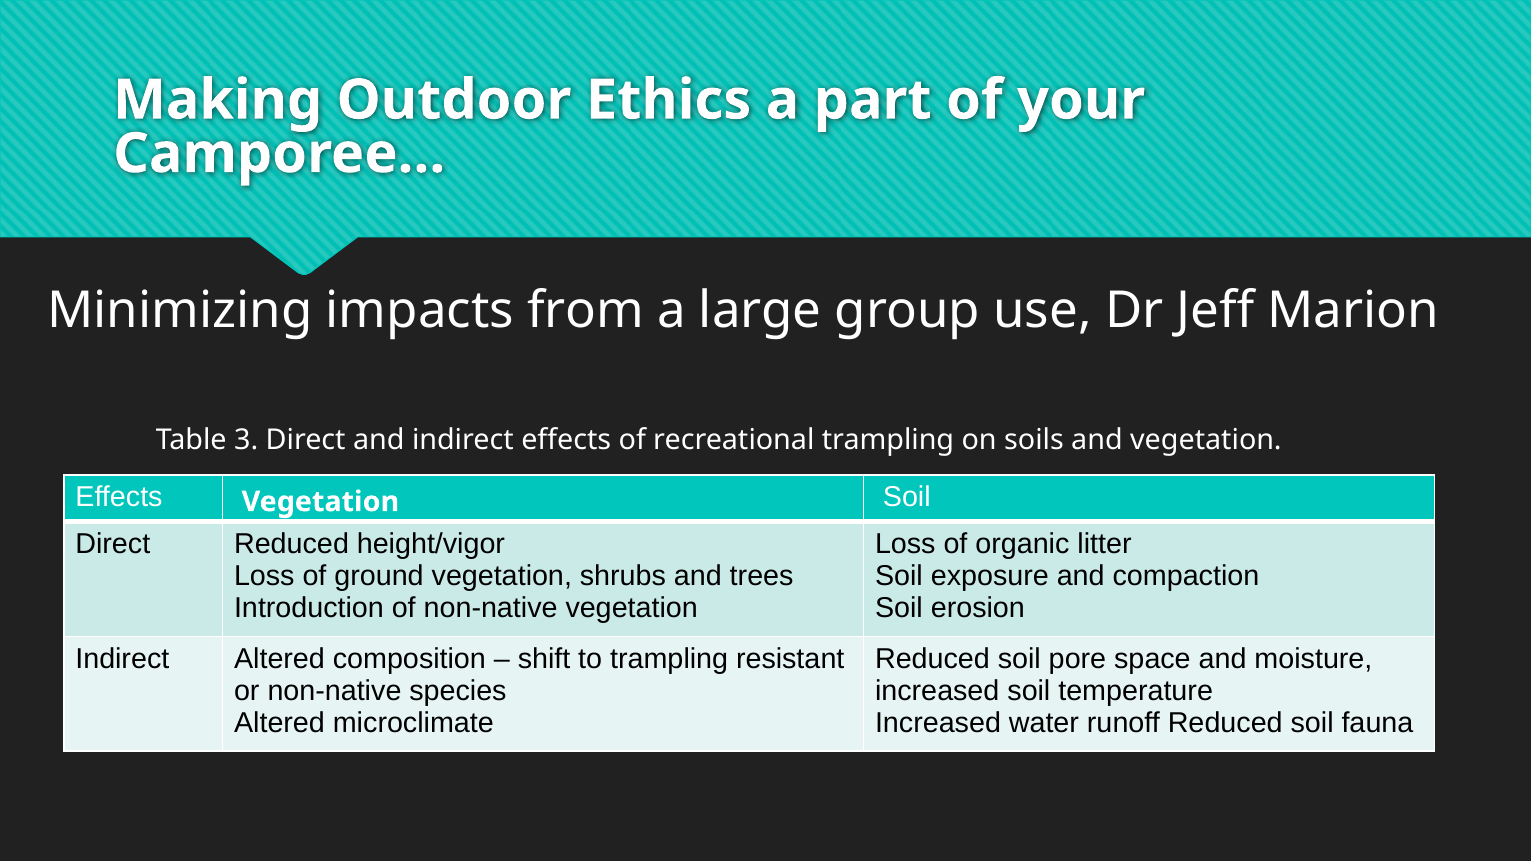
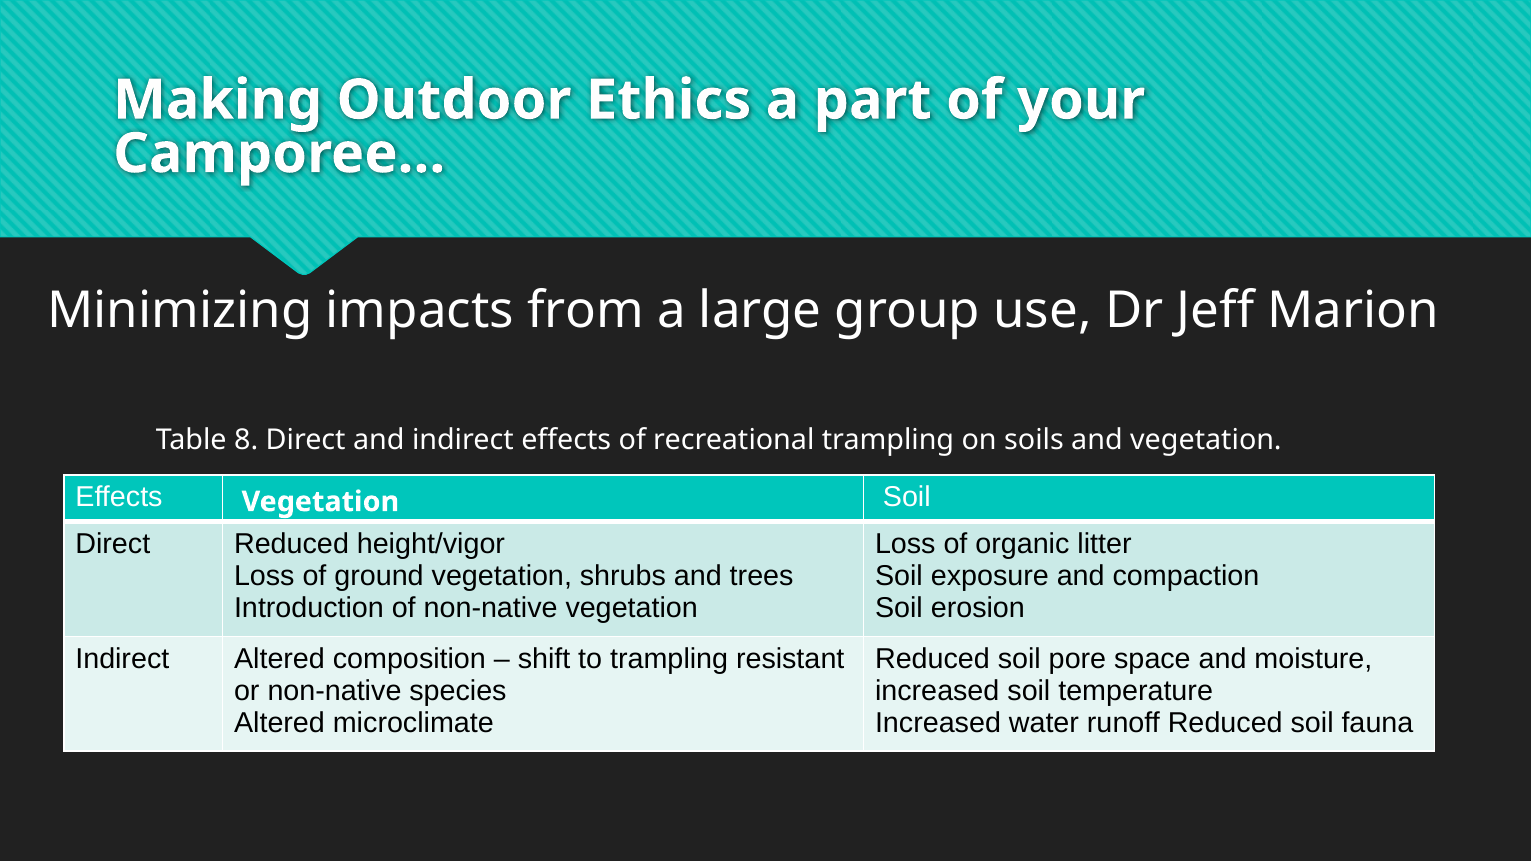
3: 3 -> 8
